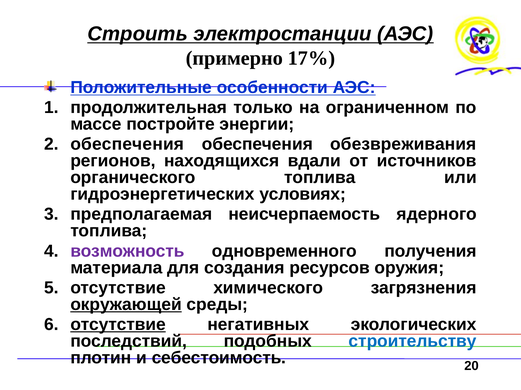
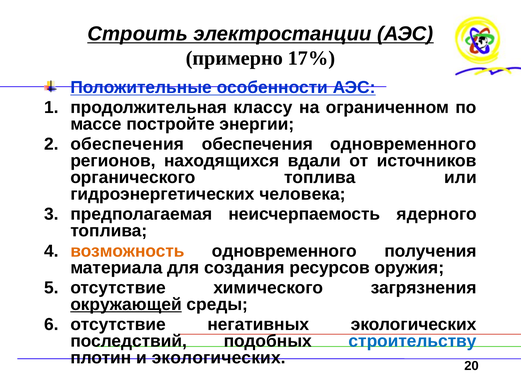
только: только -> классу
обеспечения обезвреживания: обезвреживания -> одновременного
условиях: условиях -> человека
возможность colour: purple -> orange
отсутствие at (118, 325) underline: present -> none
и себестоимость: себестоимость -> экологических
